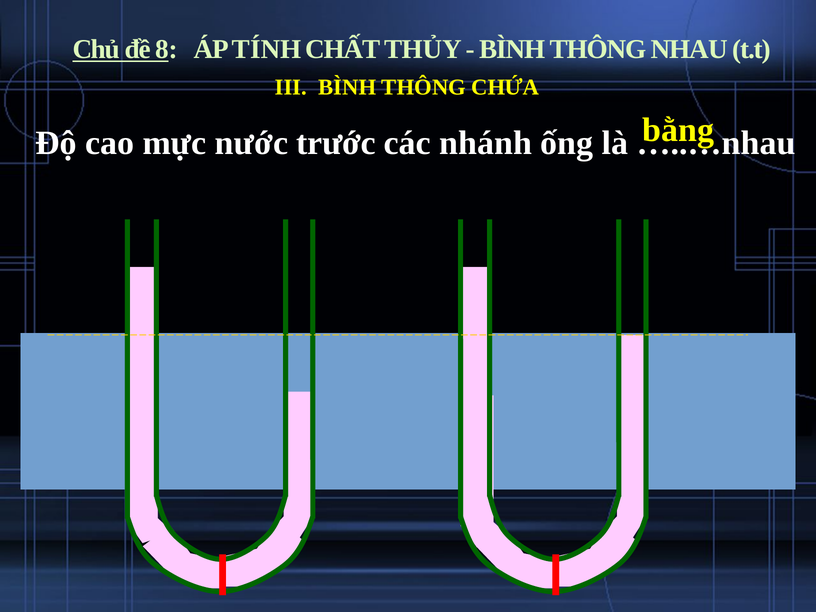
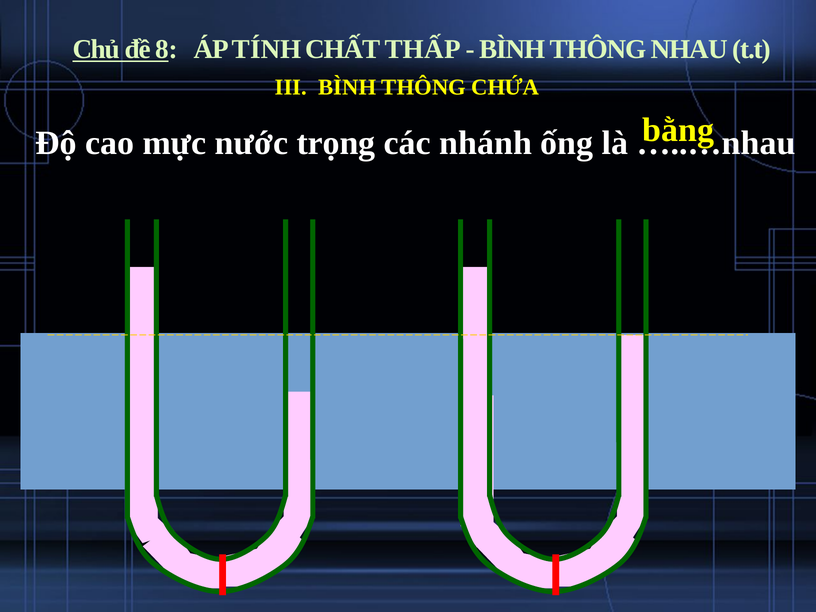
THỦY: THỦY -> THẤP
trước: trước -> trọng
